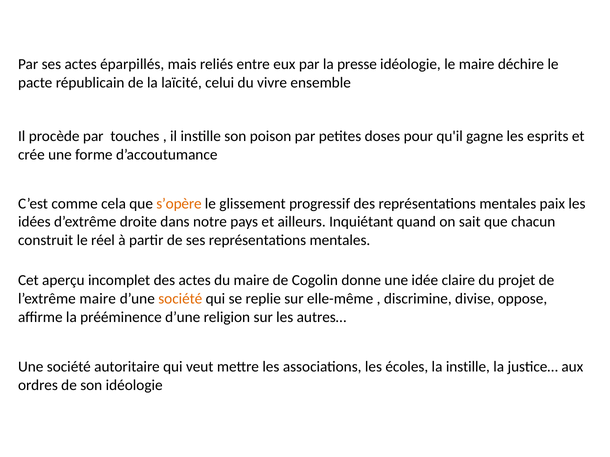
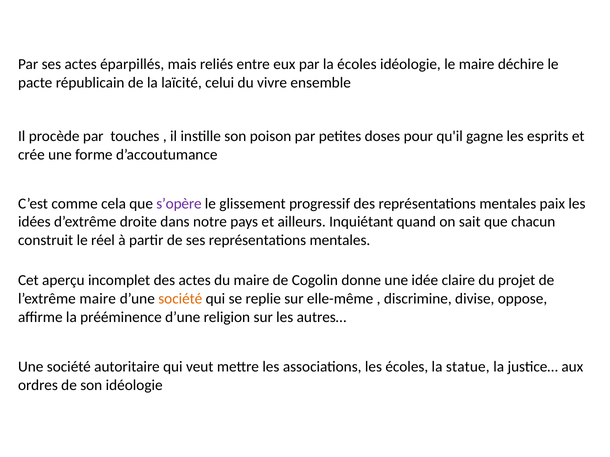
la presse: presse -> écoles
s’opère colour: orange -> purple
la instille: instille -> statue
